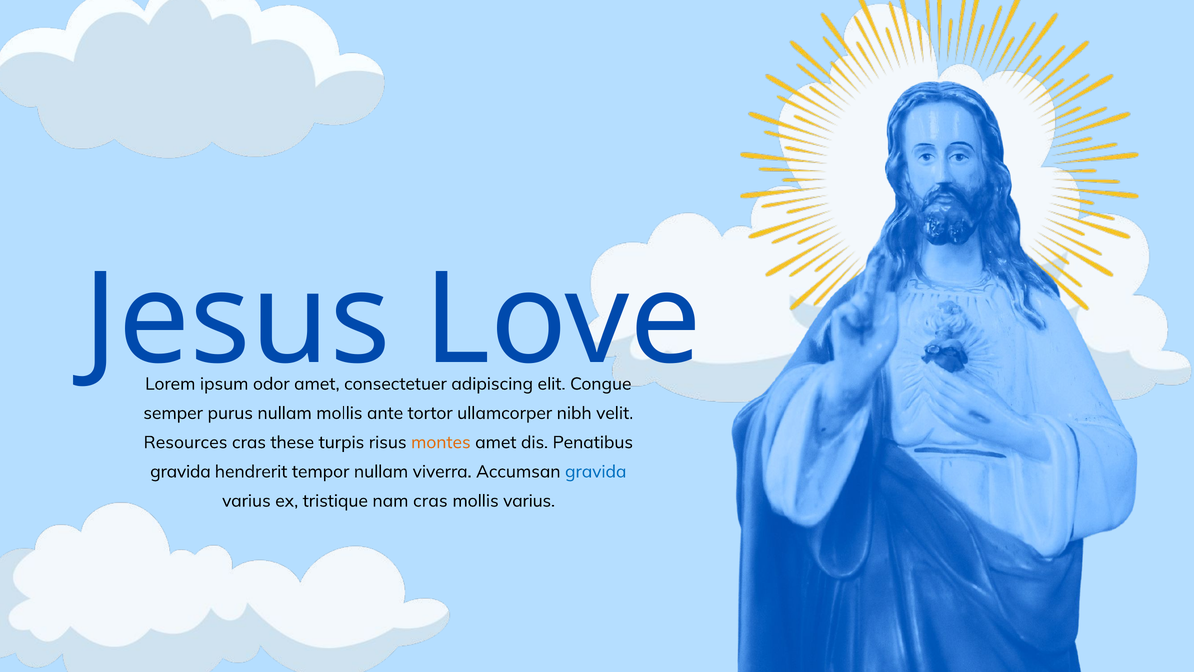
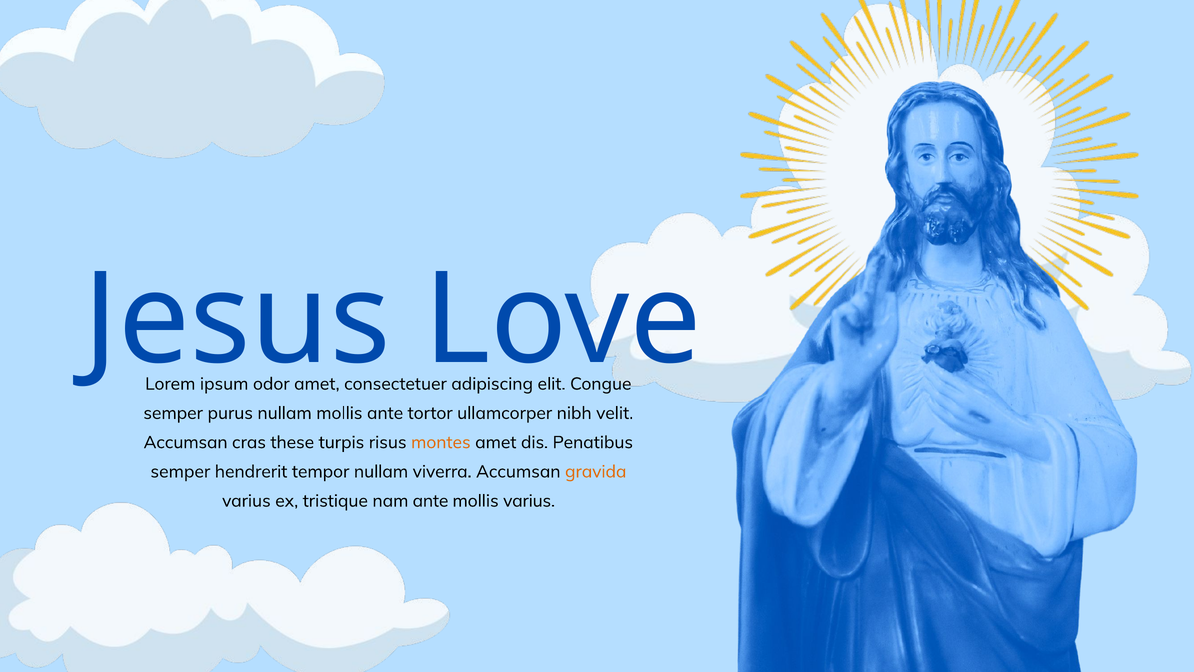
Resources at (186, 442): Resources -> Accumsan
gravida at (180, 471): gravida -> semper
gravida at (596, 471) colour: blue -> orange
nam cras: cras -> ante
